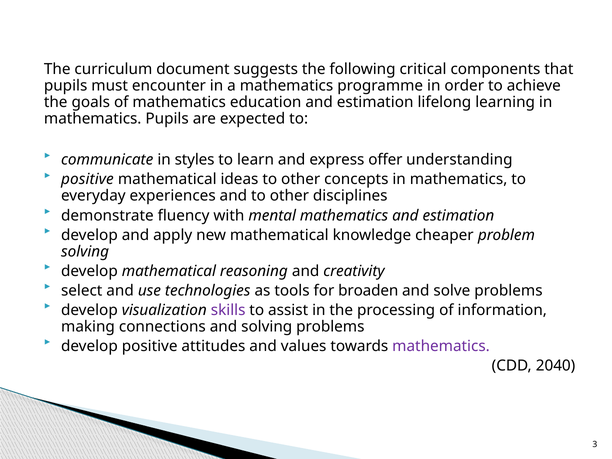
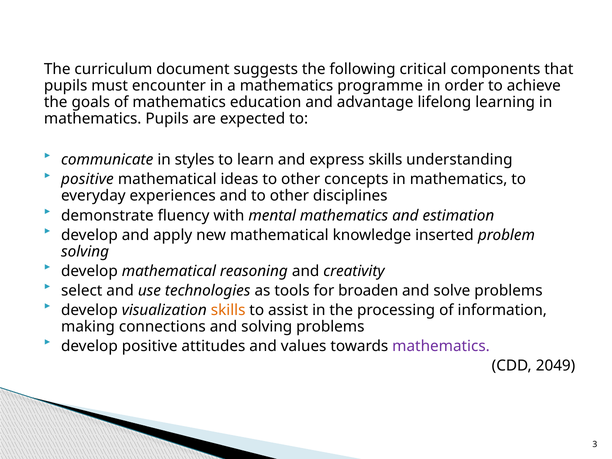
education and estimation: estimation -> advantage
express offer: offer -> skills
cheaper: cheaper -> inserted
skills at (228, 310) colour: purple -> orange
2040: 2040 -> 2049
